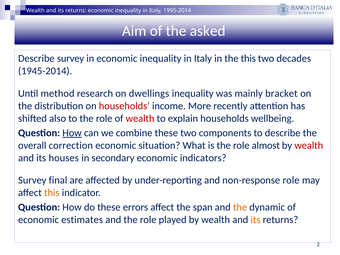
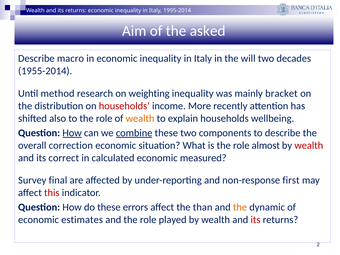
Describe survey: survey -> macro
the this: this -> will
1945-2014: 1945-2014 -> 1955-2014
dwellings: dwellings -> weighting
wealth at (140, 118) colour: red -> orange
combine underline: none -> present
houses: houses -> correct
secondary: secondary -> calculated
indicators: indicators -> measured
non-response role: role -> first
this at (52, 193) colour: orange -> red
span: span -> than
its at (255, 220) colour: orange -> red
